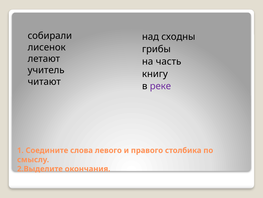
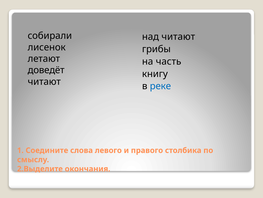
над сходны: сходны -> читают
учитель: учитель -> доведёт
реке colour: purple -> blue
